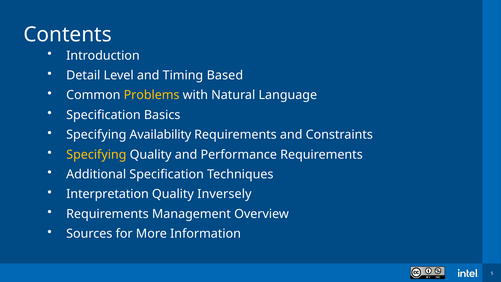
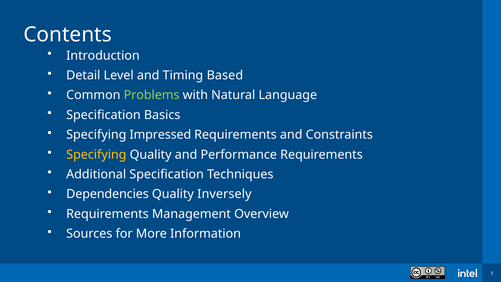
Problems colour: yellow -> light green
Availability: Availability -> Impressed
Interpretation: Interpretation -> Dependencies
